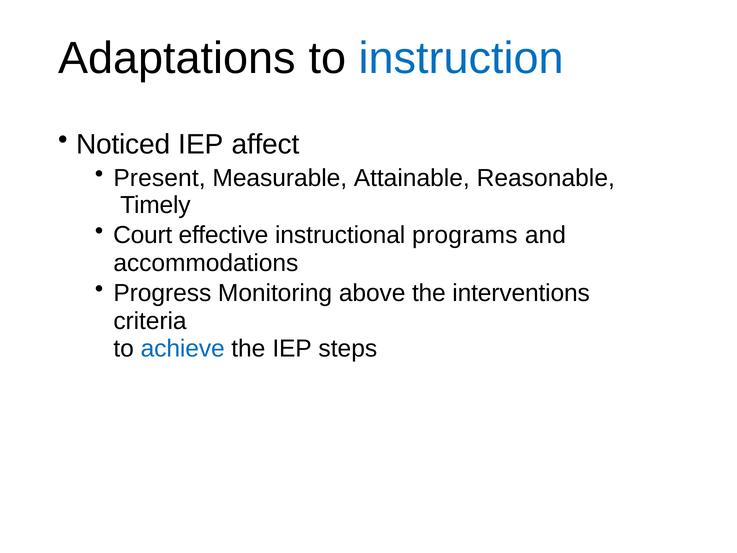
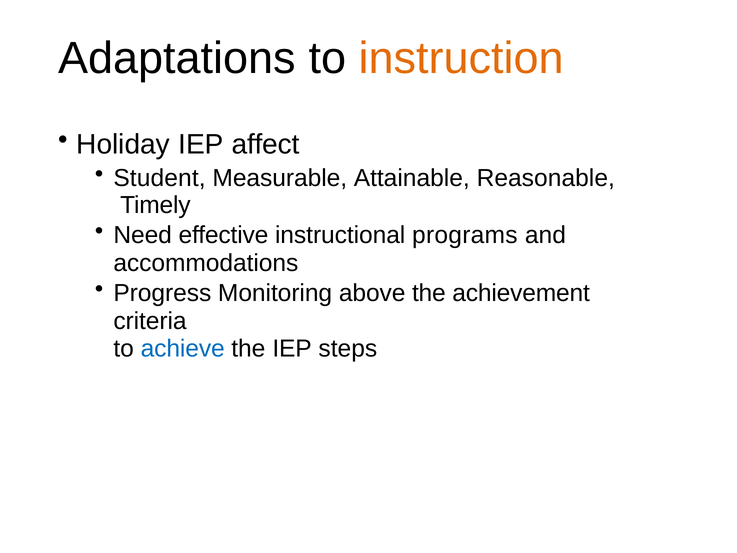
instruction colour: blue -> orange
Noticed: Noticed -> Holiday
Present: Present -> Student
Court: Court -> Need
interventions: interventions -> achievement
